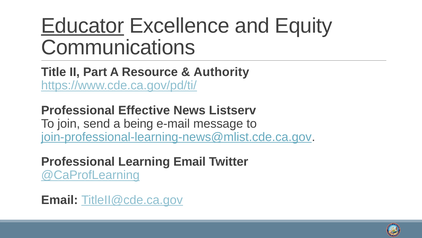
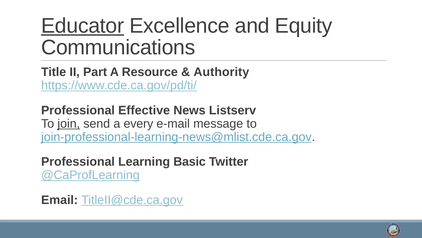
join underline: none -> present
being: being -> every
Learning Email: Email -> Basic
